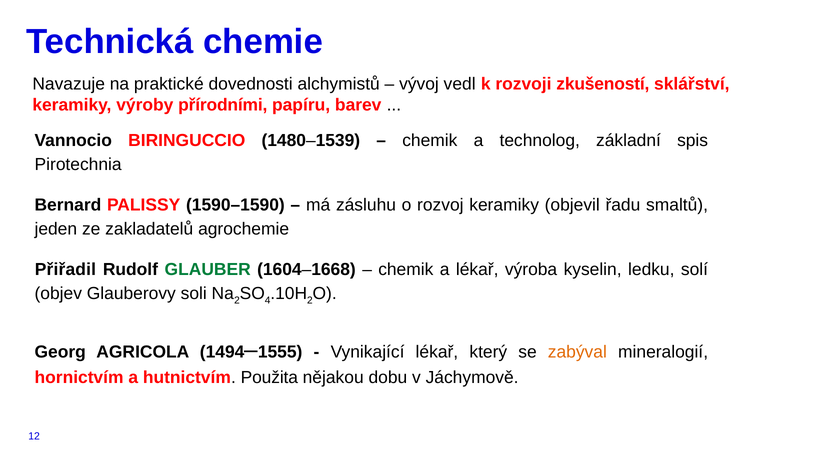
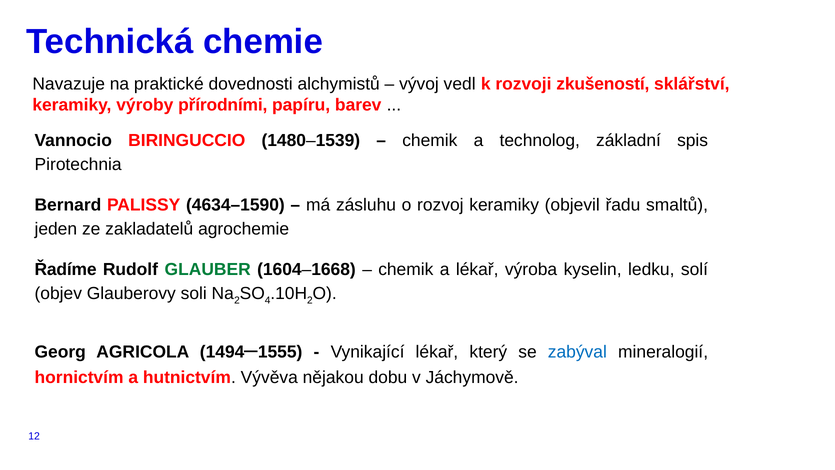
1590–1590: 1590–1590 -> 4634–1590
Přiřadil: Přiřadil -> Řadíme
zabýval colour: orange -> blue
Použita: Použita -> Vývěva
